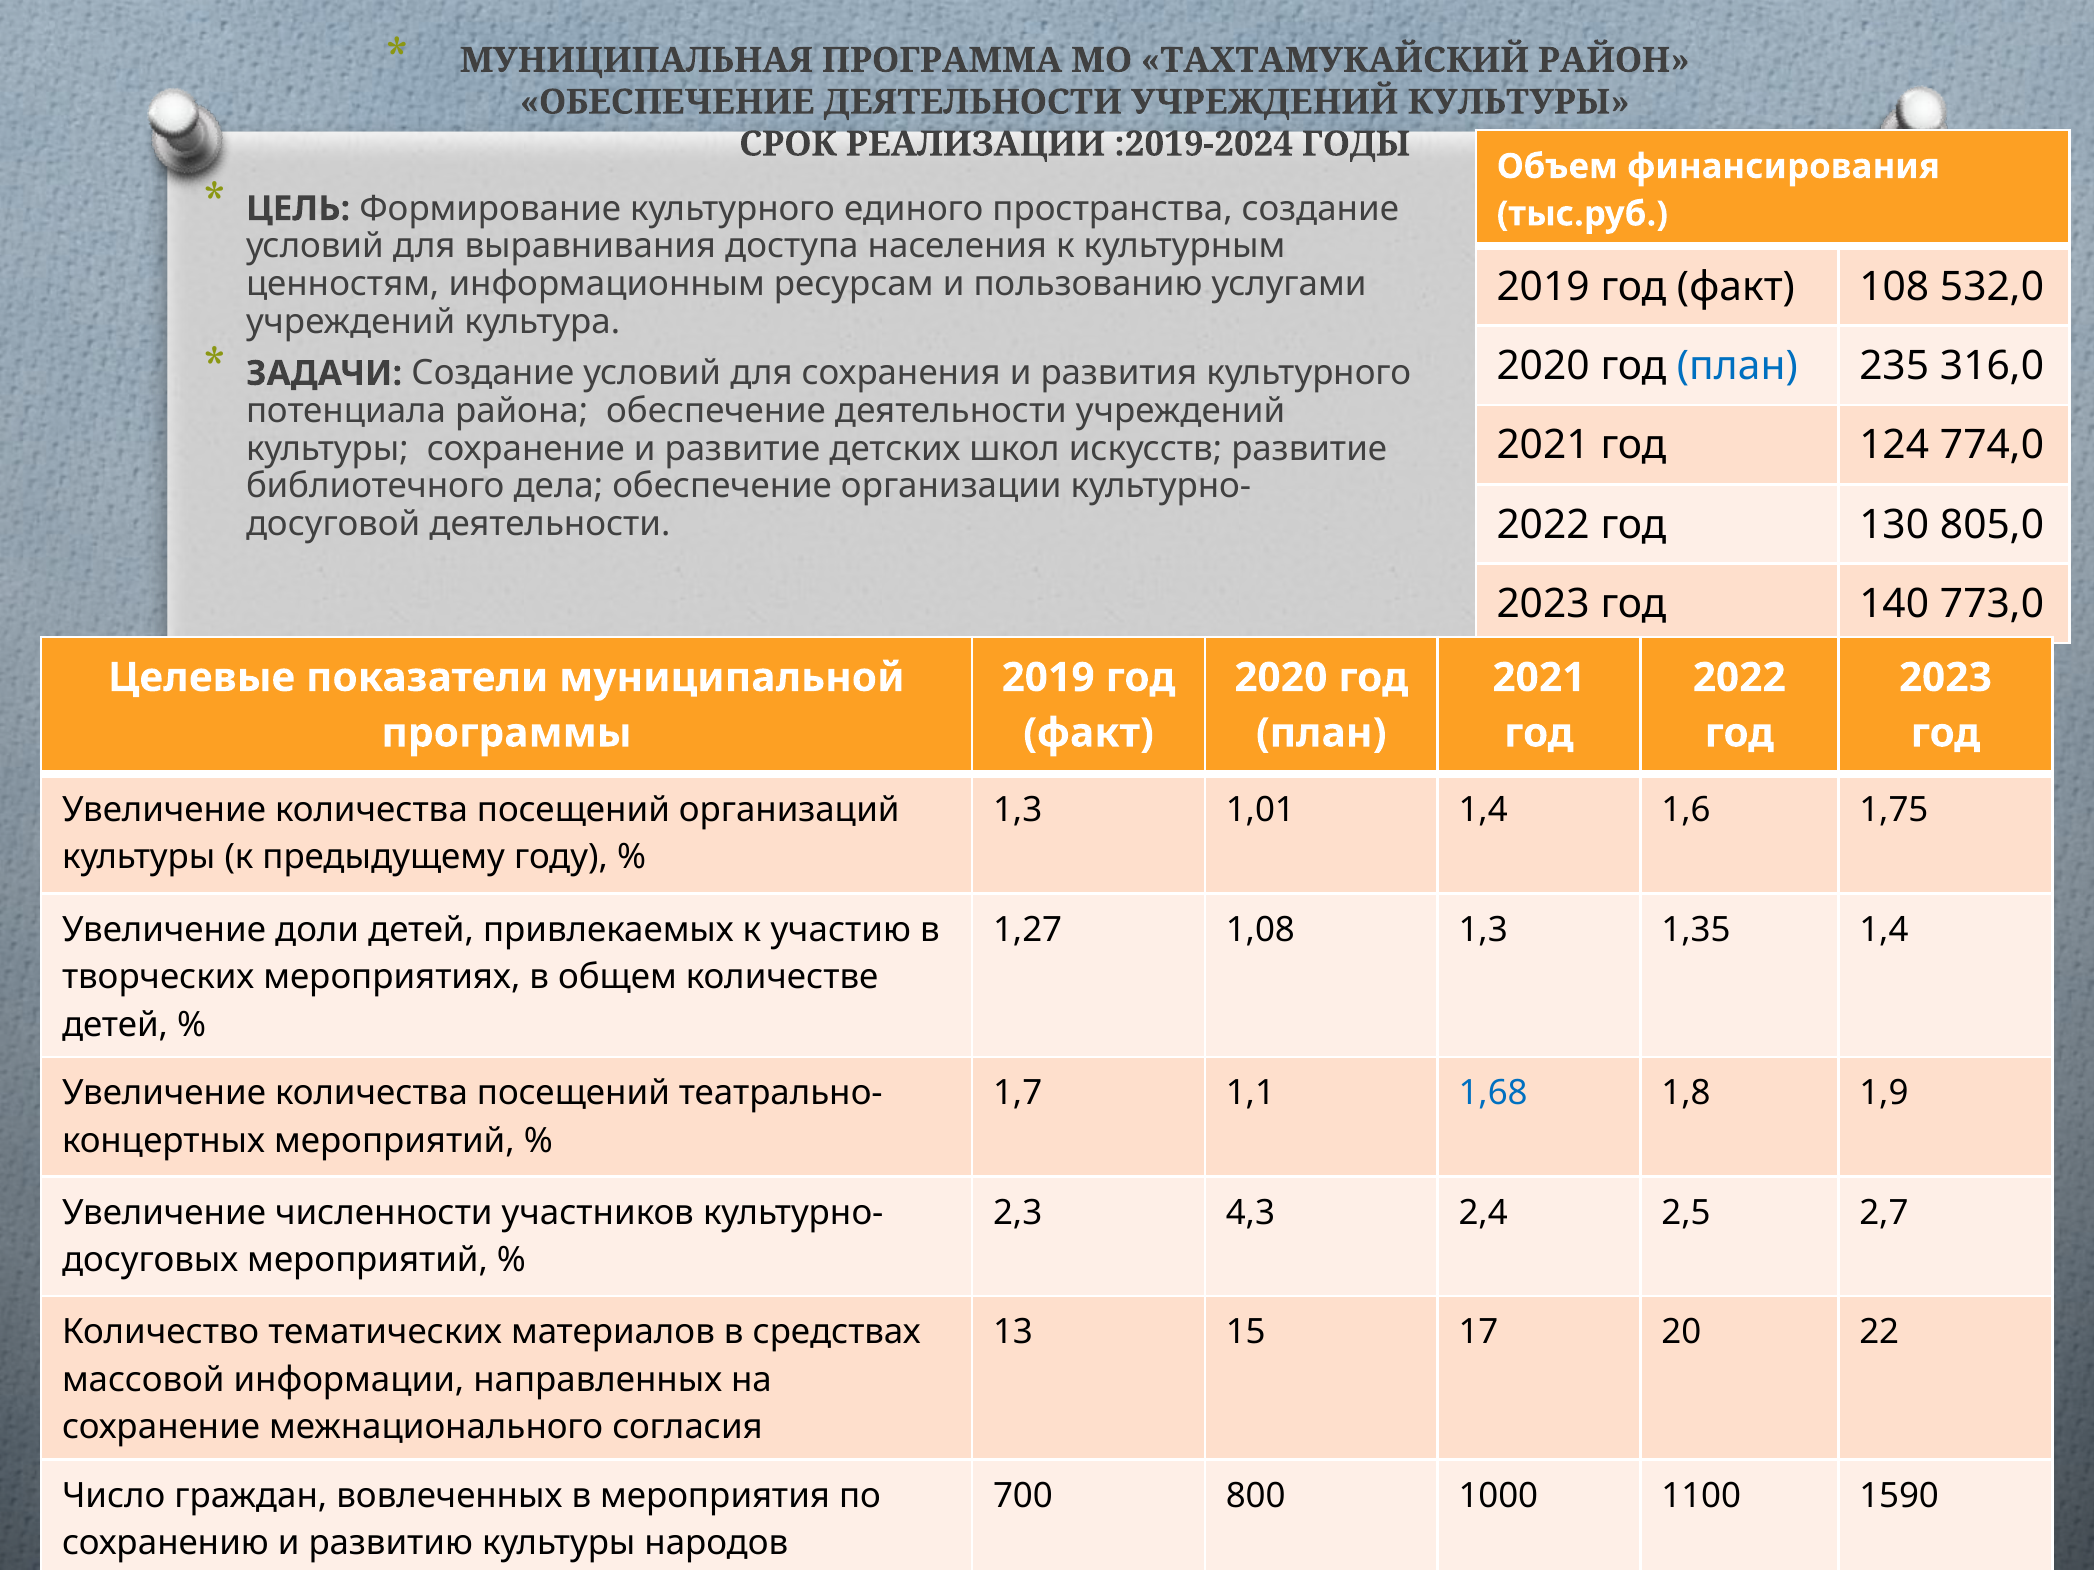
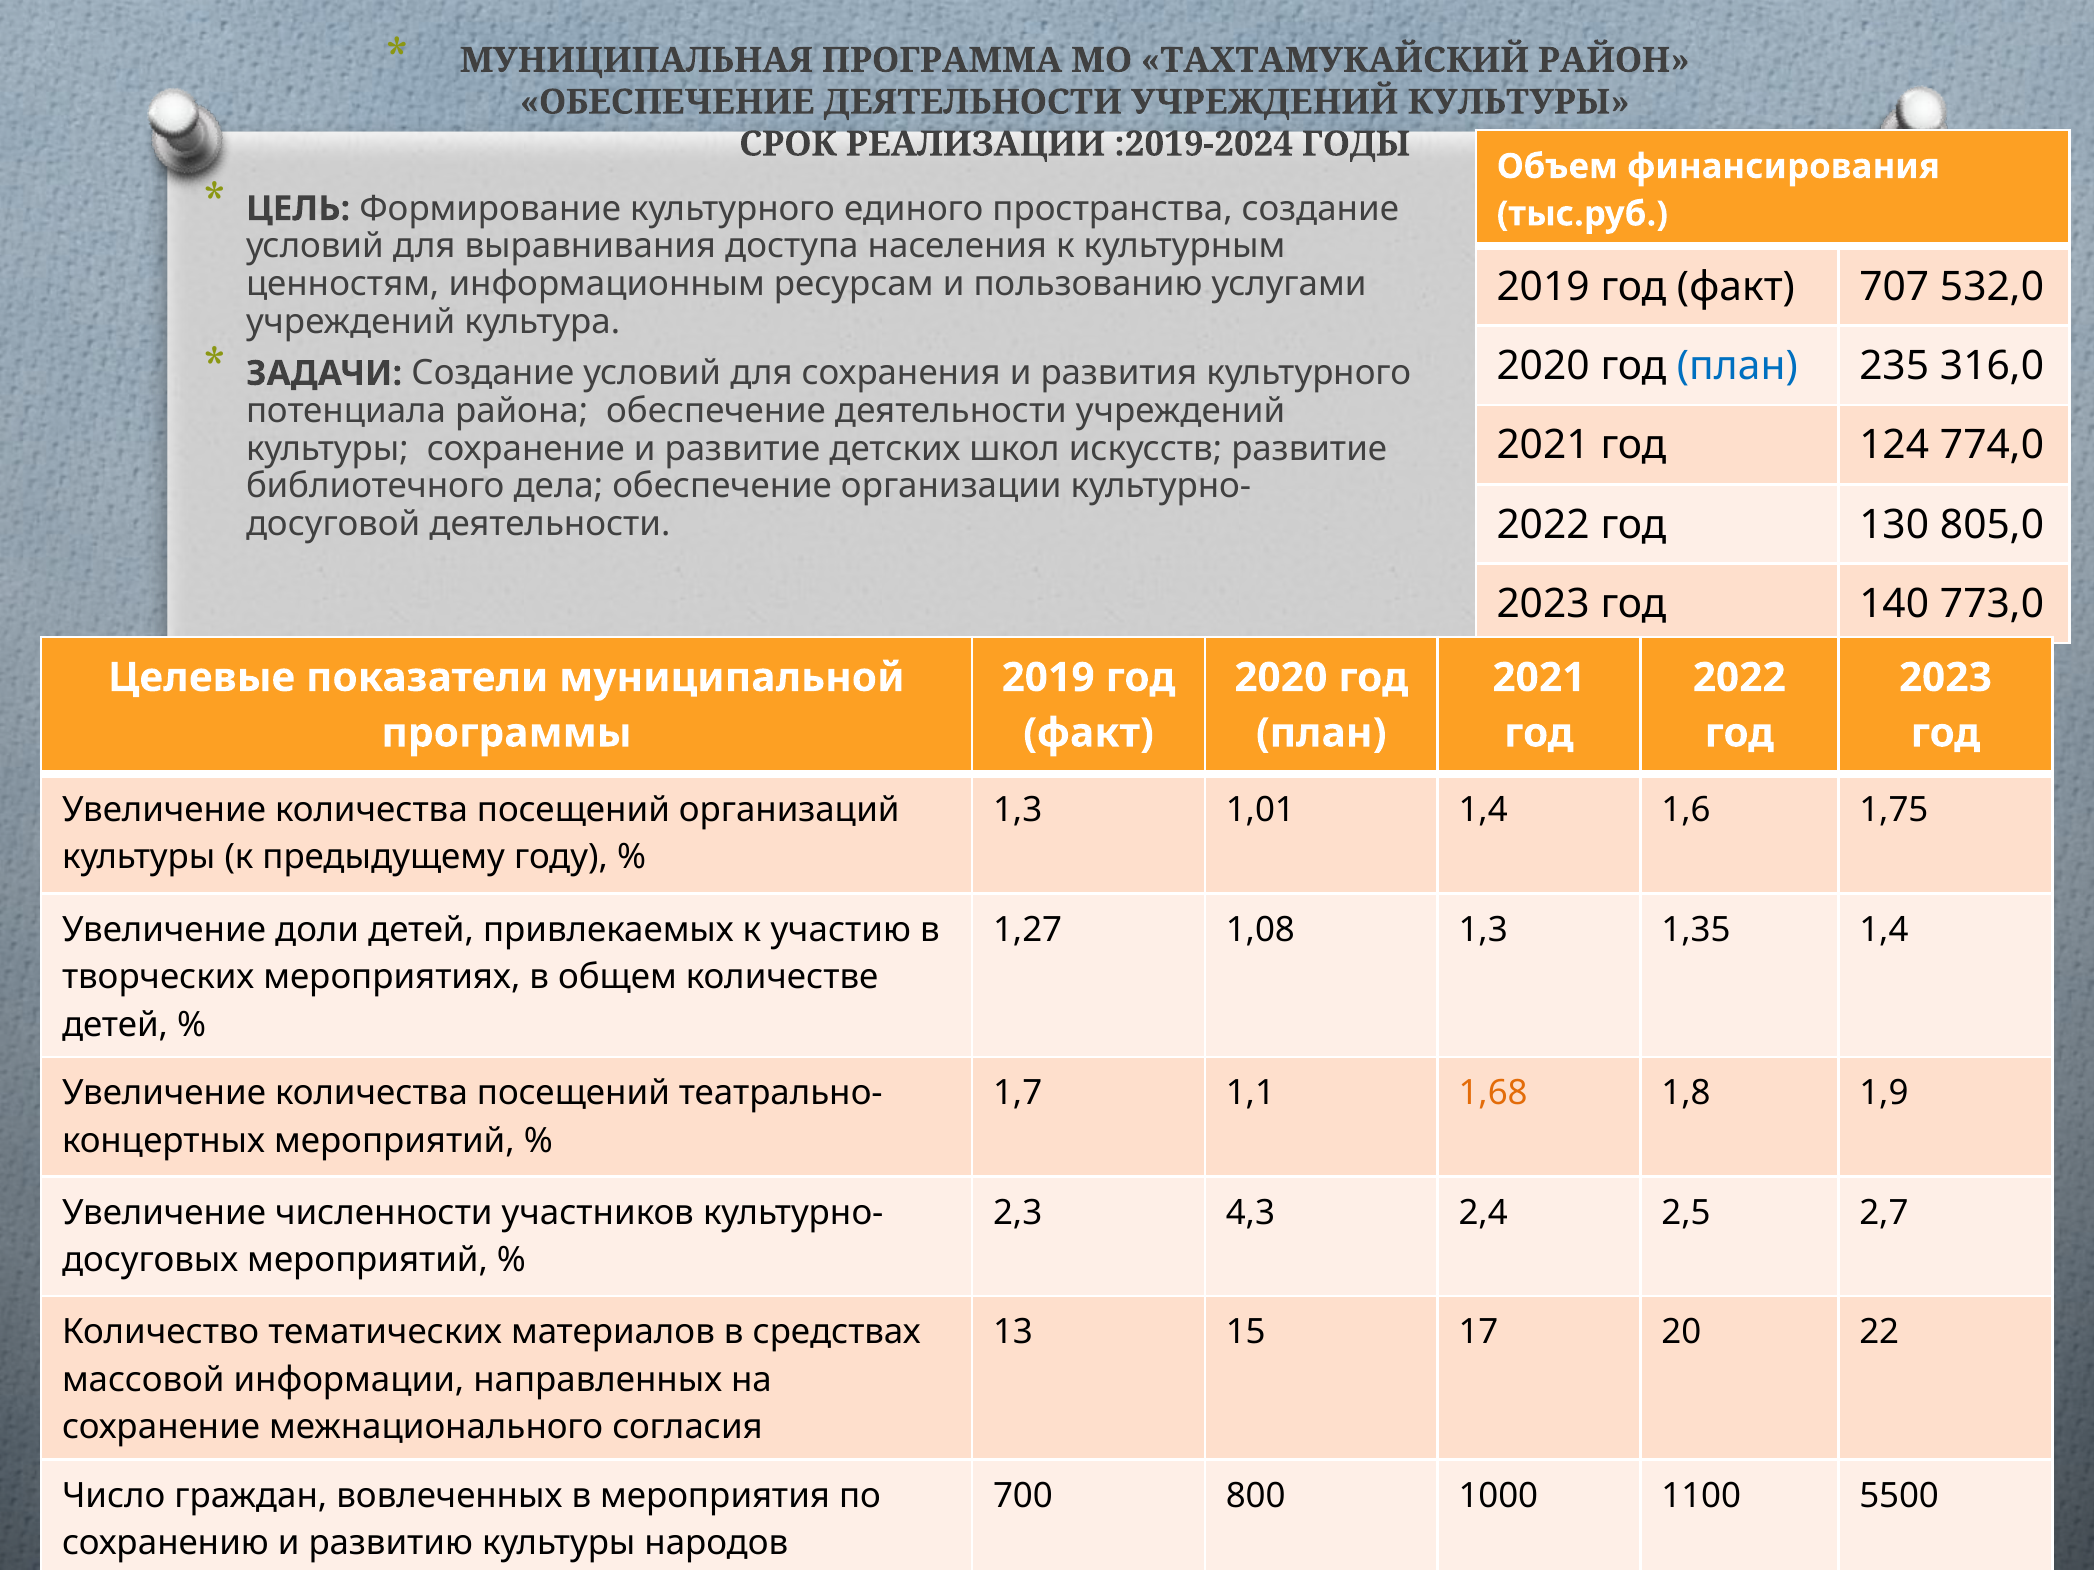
108: 108 -> 707
1,68 colour: blue -> orange
1590: 1590 -> 5500
